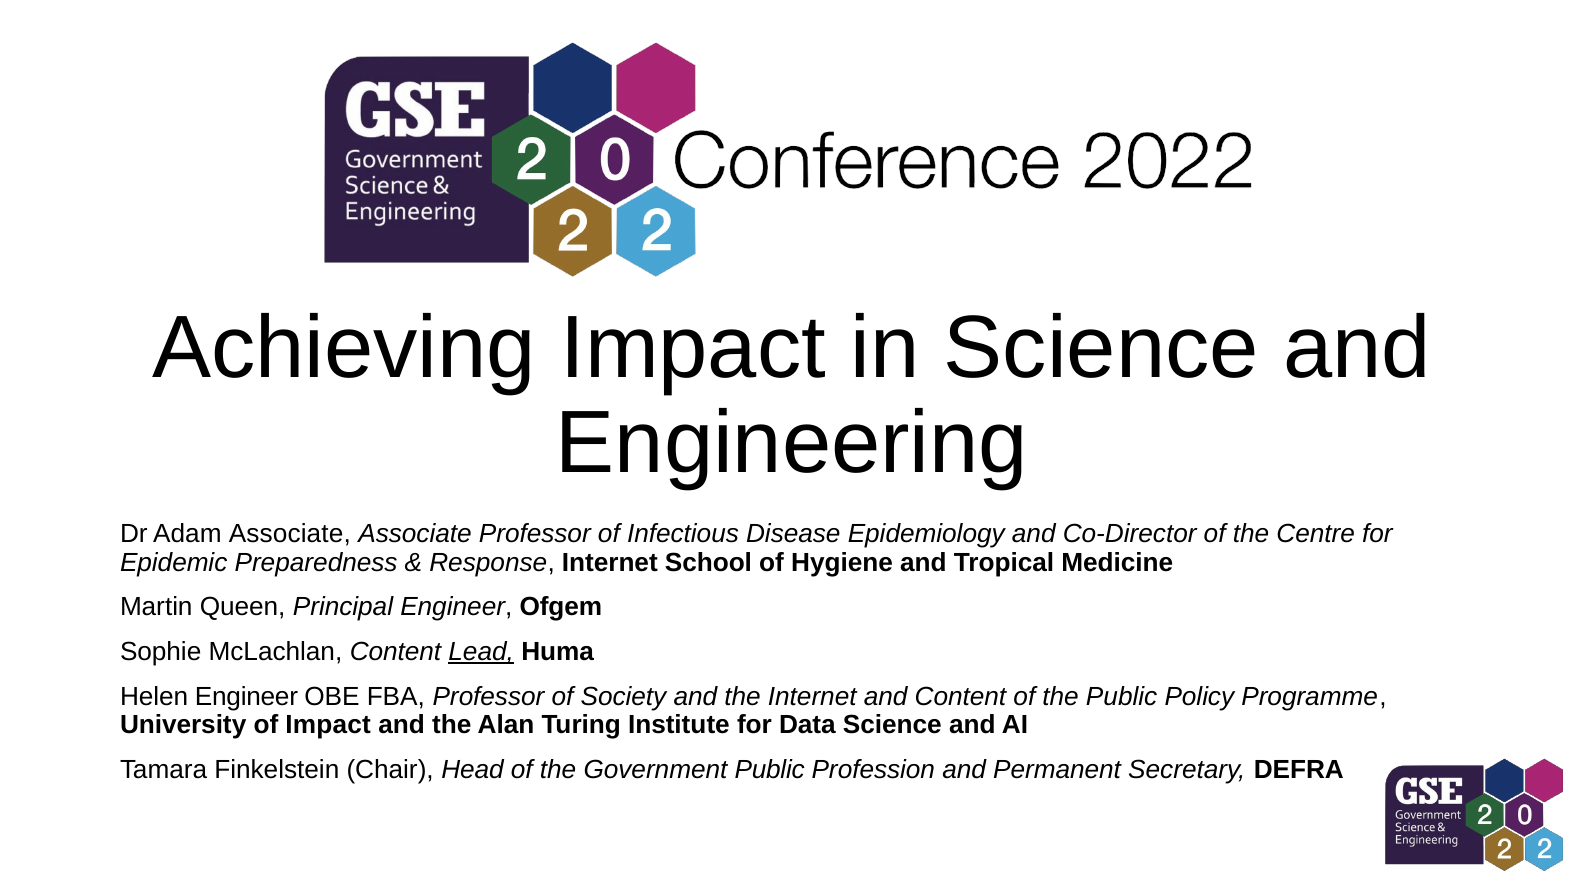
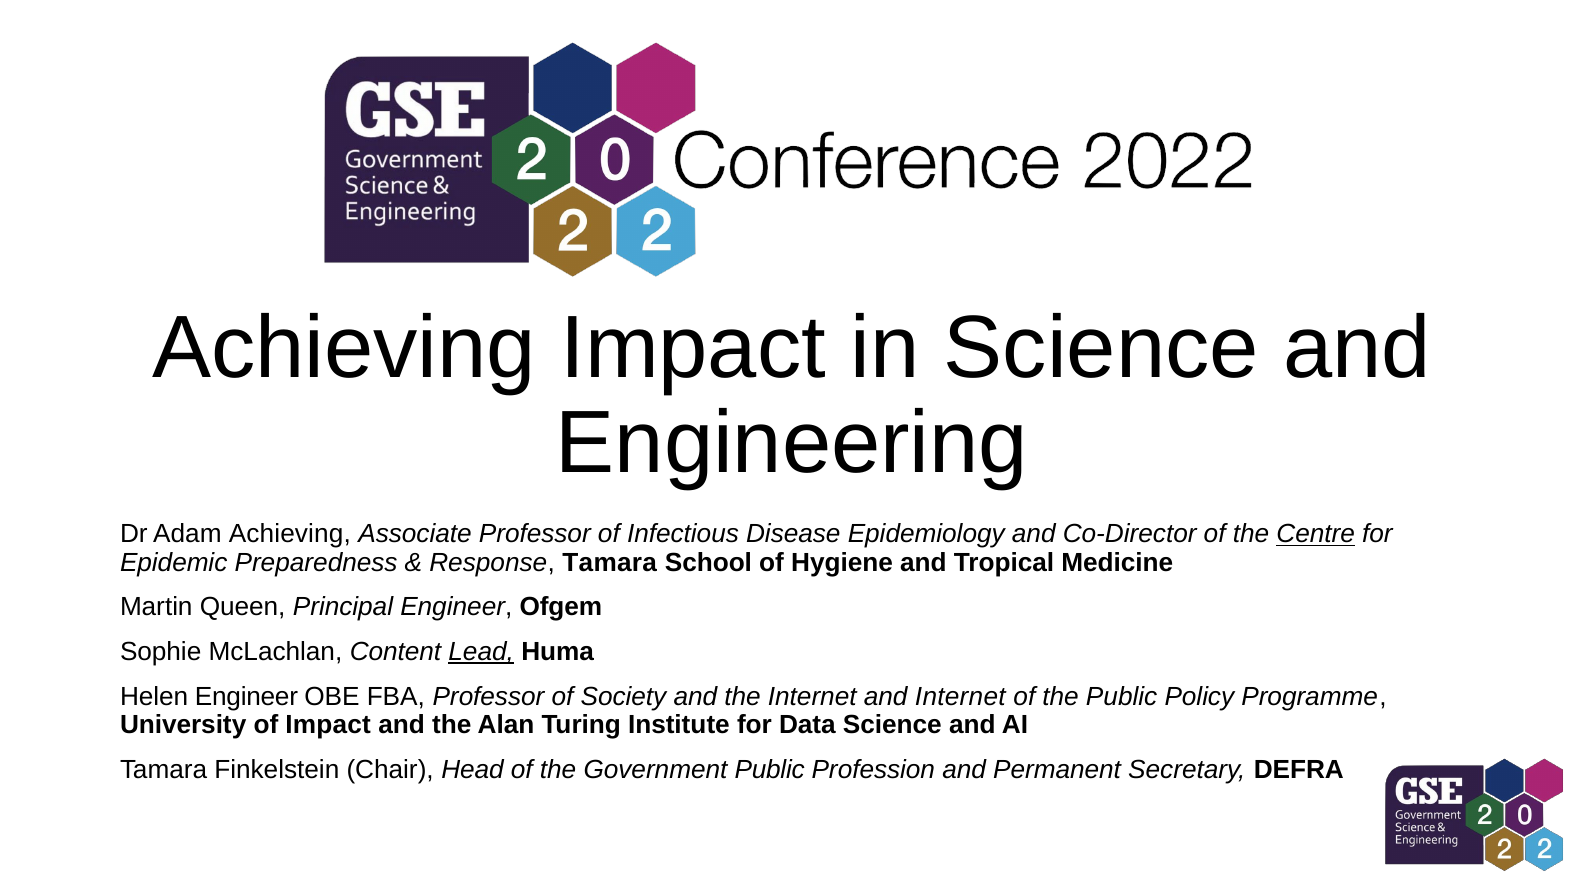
Adam Associate: Associate -> Achieving
Centre underline: none -> present
Response Internet: Internet -> Tamara
and Content: Content -> Internet
